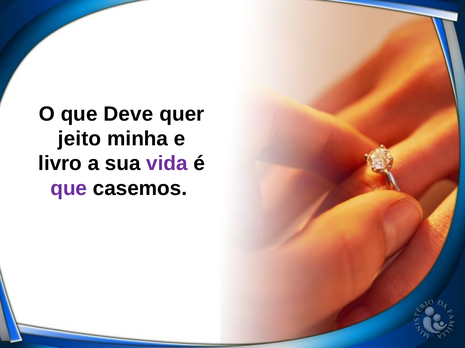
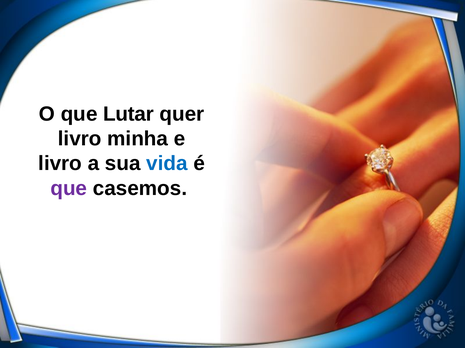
Deve: Deve -> Lutar
jeito at (80, 139): jeito -> livro
vida colour: purple -> blue
